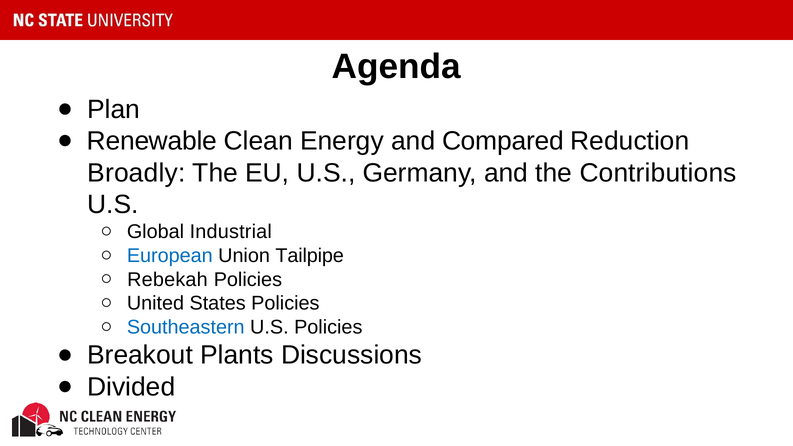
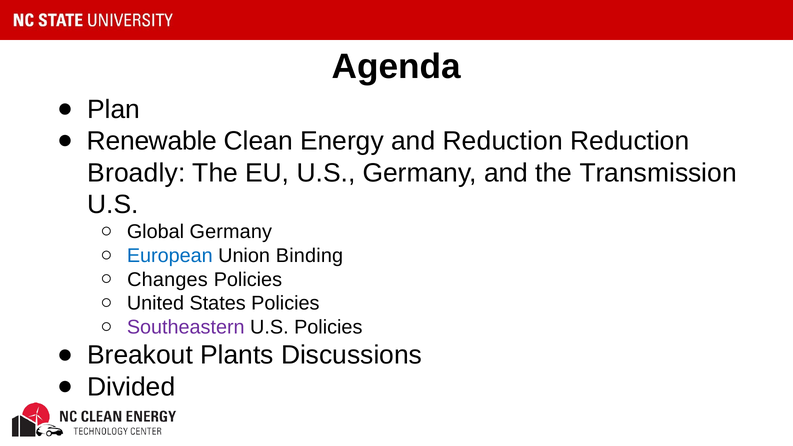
and Compared: Compared -> Reduction
Contributions: Contributions -> Transmission
Global Industrial: Industrial -> Germany
Tailpipe: Tailpipe -> Binding
Rebekah: Rebekah -> Changes
Southeastern colour: blue -> purple
